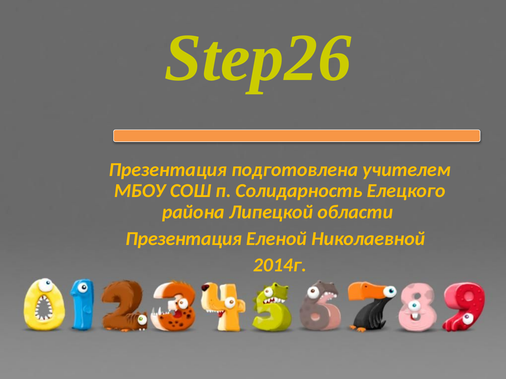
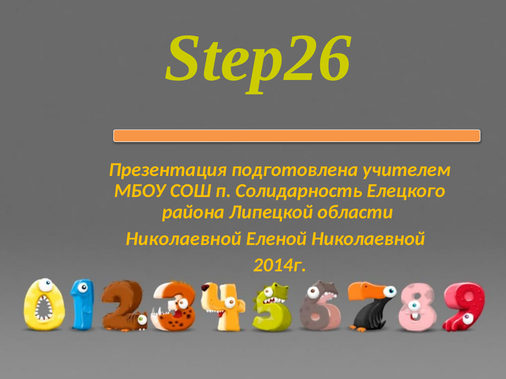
Презентация at (184, 239): Презентация -> Николаевной
